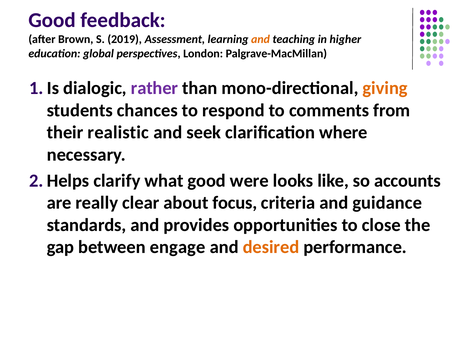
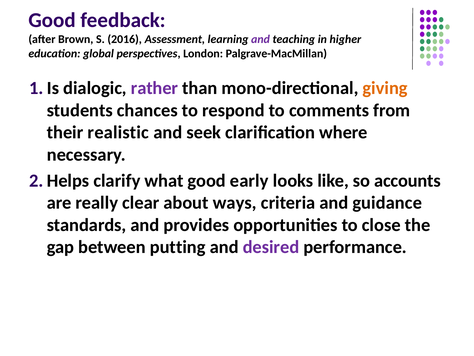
2019: 2019 -> 2016
and at (260, 39) colour: orange -> purple
were: were -> early
focus: focus -> ways
engage: engage -> putting
desired colour: orange -> purple
